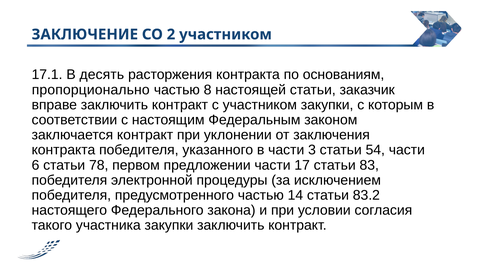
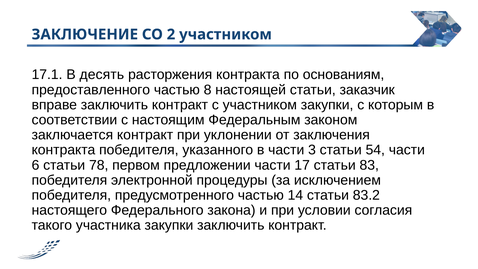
пропорционально: пропорционально -> предоставленного
